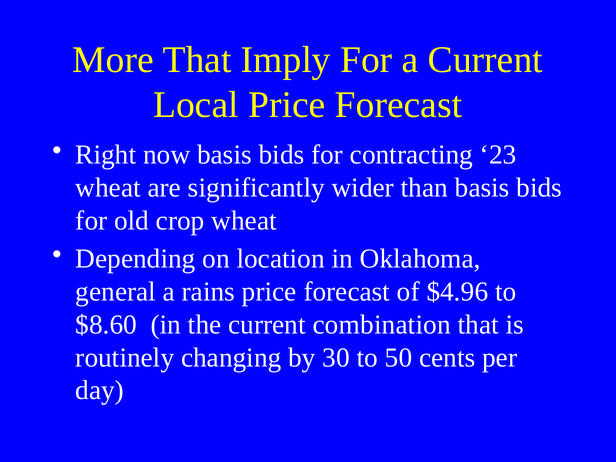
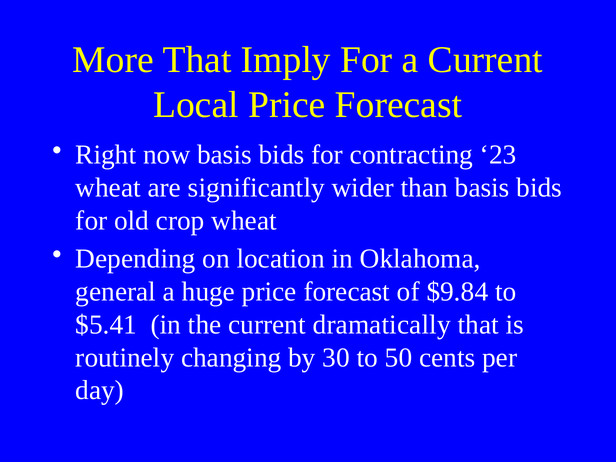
rains: rains -> huge
$4.96: $4.96 -> $9.84
$8.60: $8.60 -> $5.41
combination: combination -> dramatically
